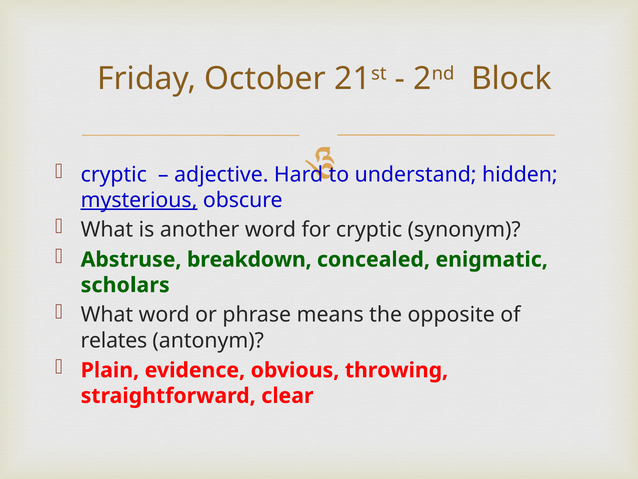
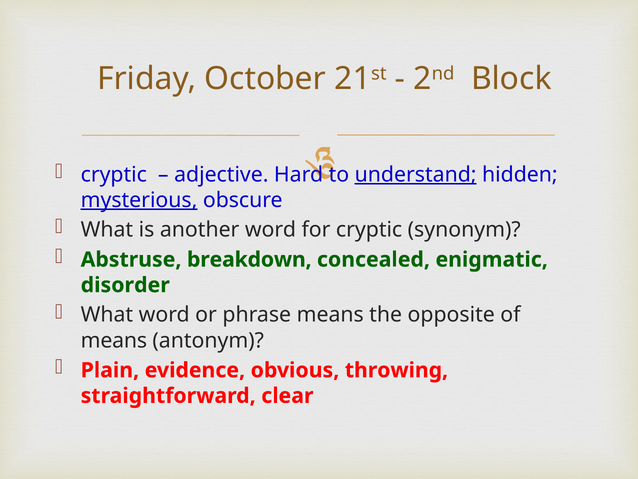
understand underline: none -> present
scholars: scholars -> disorder
relates at (114, 340): relates -> means
